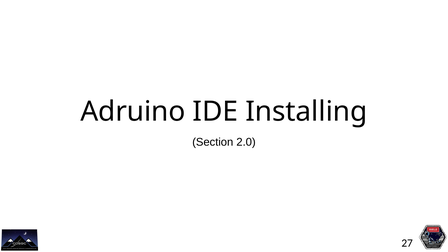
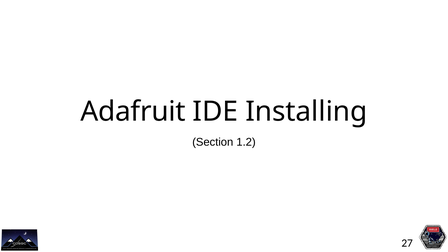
Adruino: Adruino -> Adafruit
2.0: 2.0 -> 1.2
